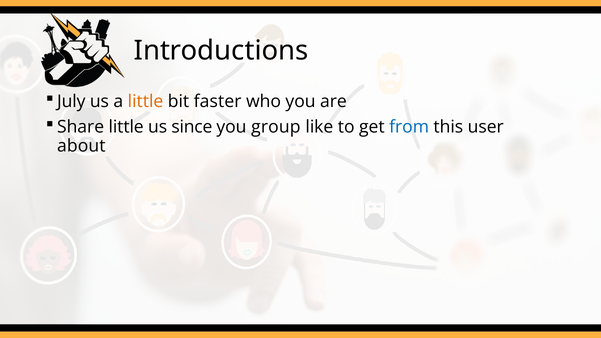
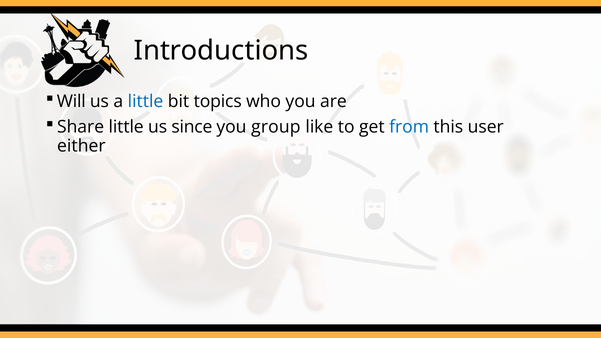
July: July -> Will
little at (146, 102) colour: orange -> blue
faster: faster -> topics
about: about -> either
